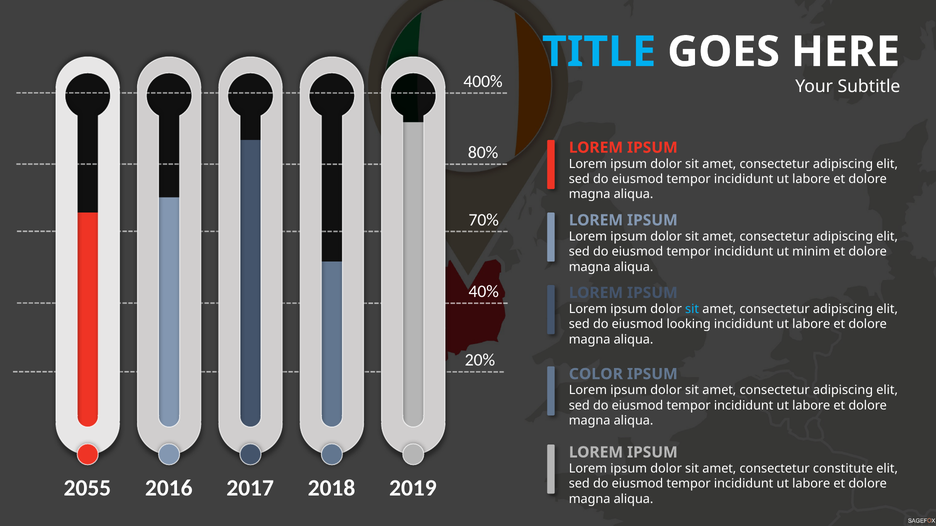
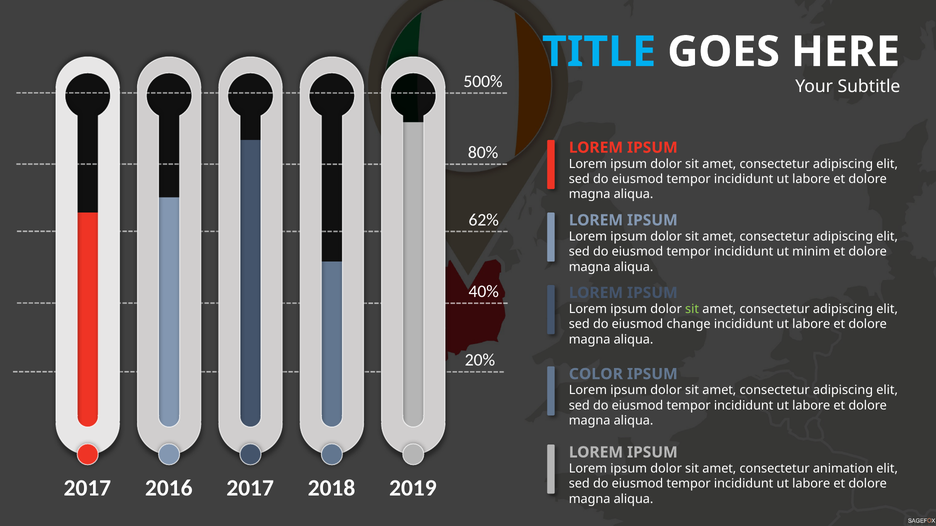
400%: 400% -> 500%
70%: 70% -> 62%
sit at (692, 309) colour: light blue -> light green
looking: looking -> change
constitute: constitute -> animation
2055 at (87, 488): 2055 -> 2017
